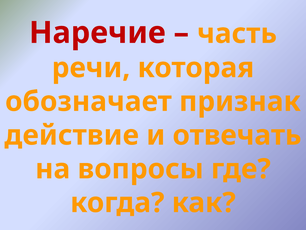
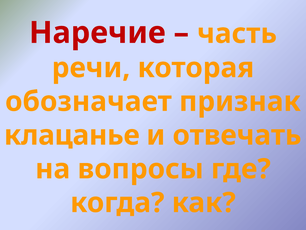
действие: действие -> клацанье
